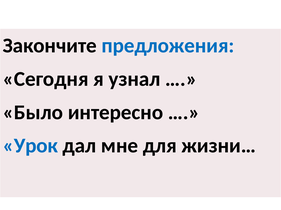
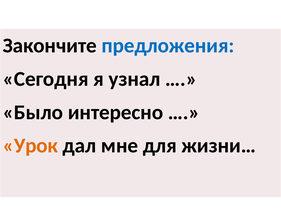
Урок colour: blue -> orange
